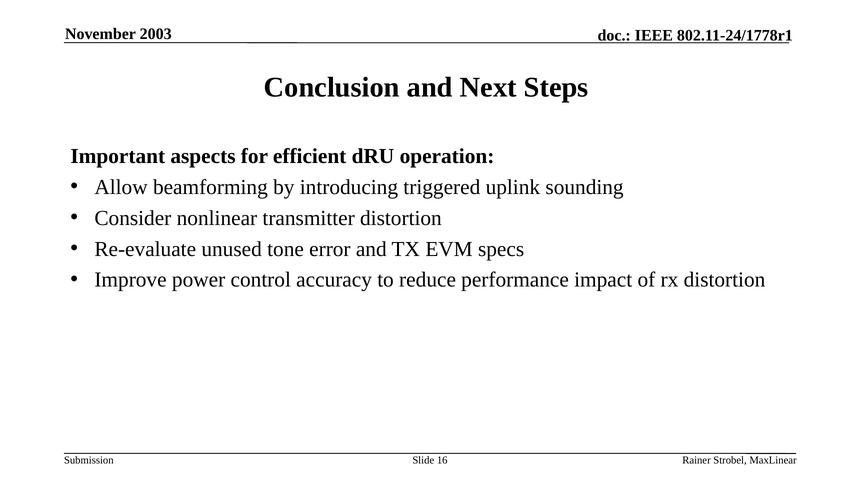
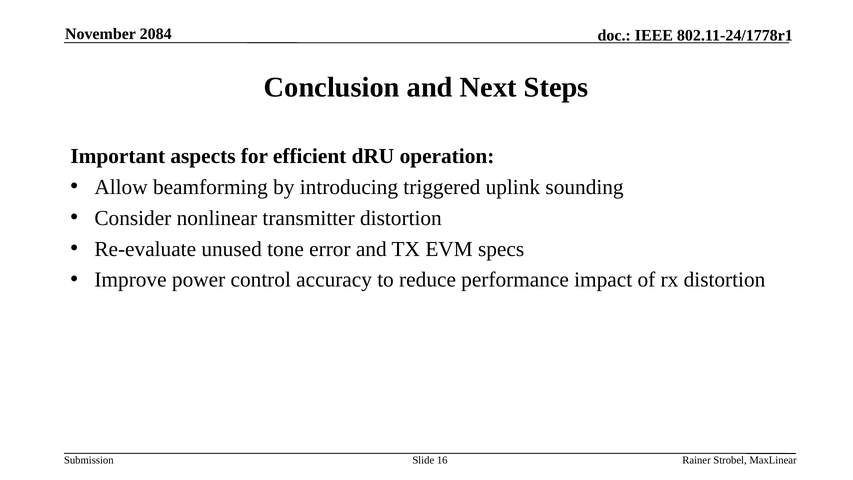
2003: 2003 -> 2084
